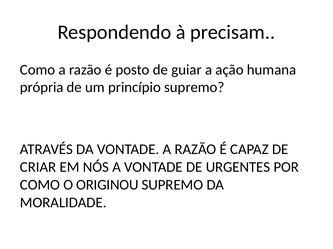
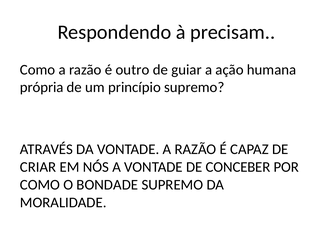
posto: posto -> outro
URGENTES: URGENTES -> CONCEBER
ORIGINOU: ORIGINOU -> BONDADE
